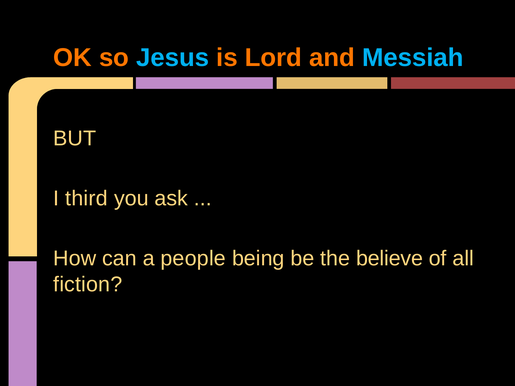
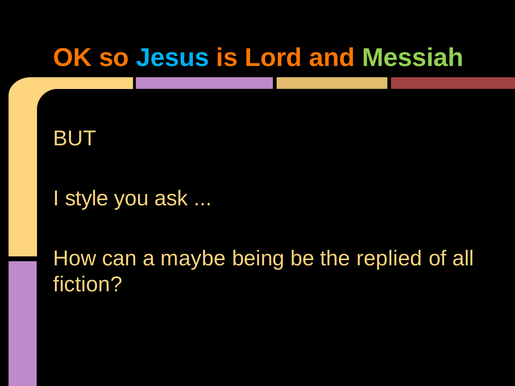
Messiah colour: light blue -> light green
third: third -> style
people: people -> maybe
believe: believe -> replied
